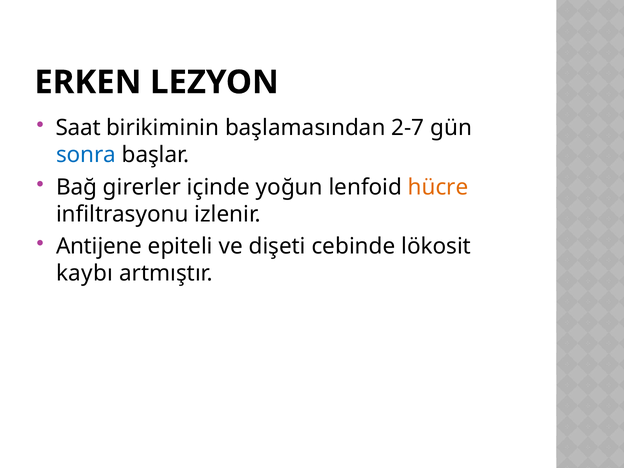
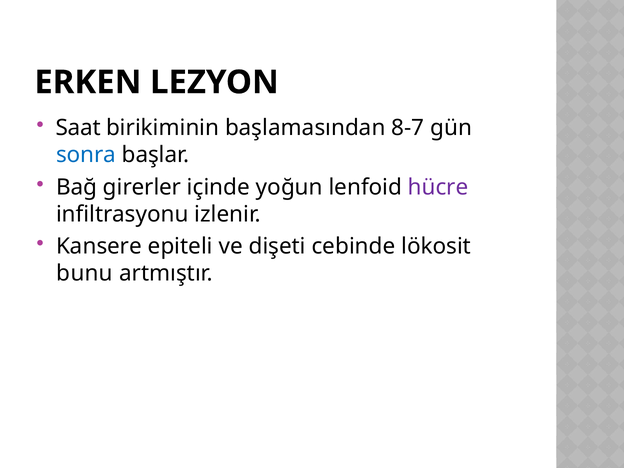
2-7: 2-7 -> 8-7
hücre colour: orange -> purple
Antijene: Antijene -> Kansere
kaybı: kaybı -> bunu
